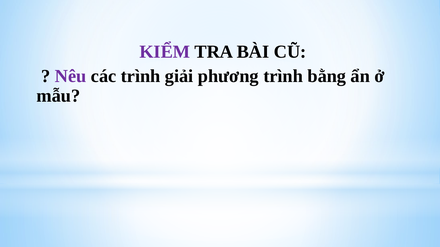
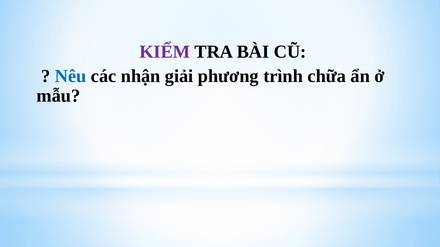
Nêu colour: purple -> blue
các trình: trình -> nhận
bằng: bằng -> chữa
